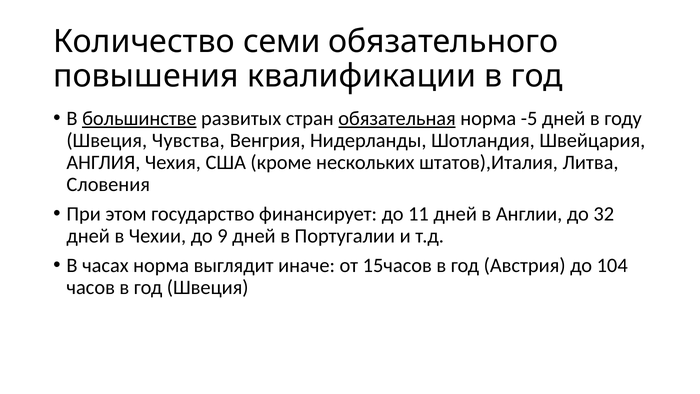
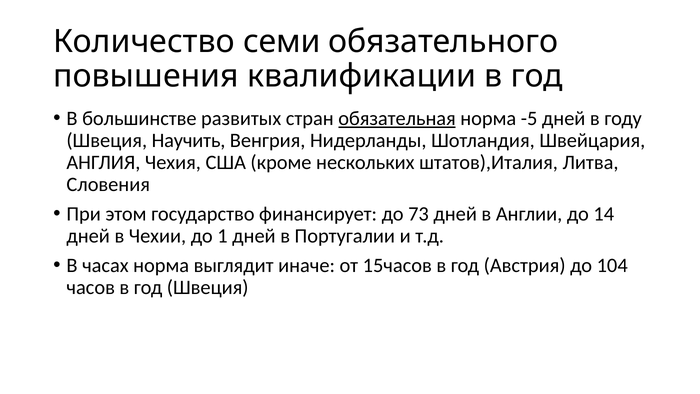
большинстве underline: present -> none
Чувства: Чувства -> Научить
11: 11 -> 73
32: 32 -> 14
9: 9 -> 1
